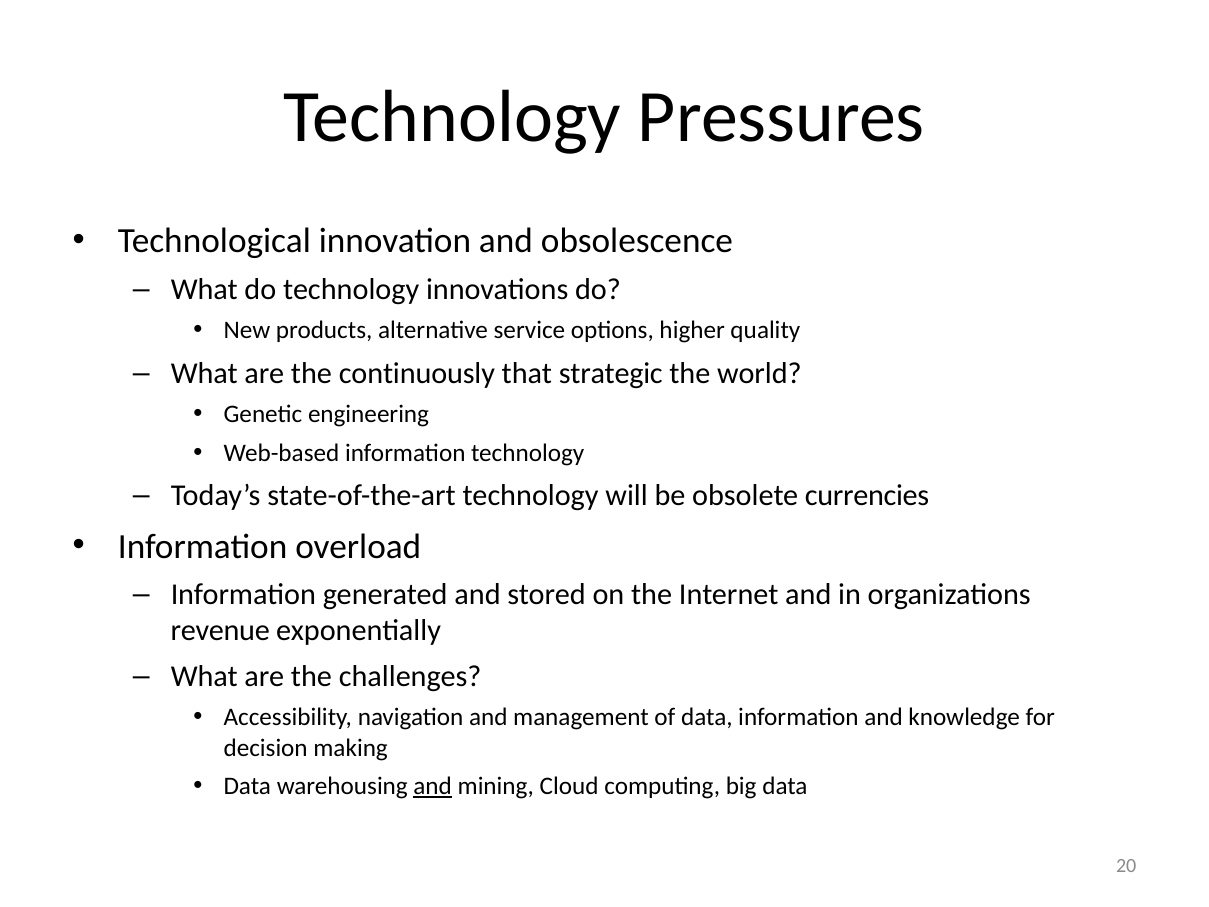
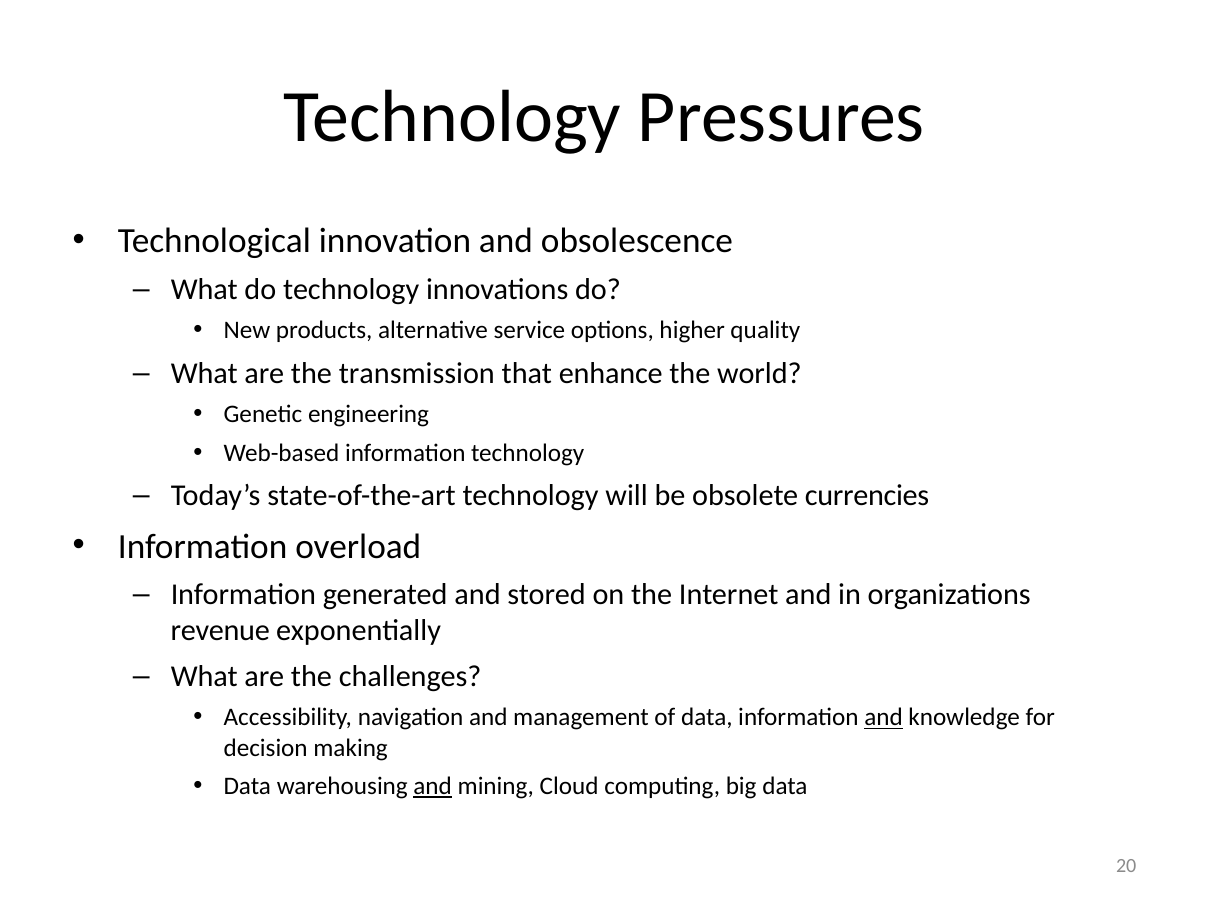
continuously: continuously -> transmission
strategic: strategic -> enhance
and at (884, 717) underline: none -> present
